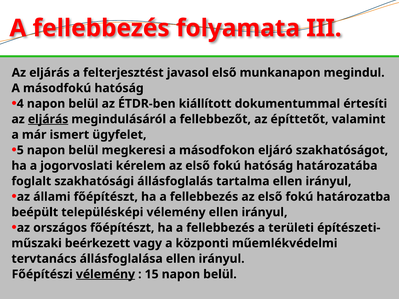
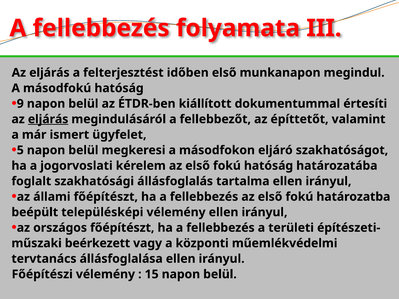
javasol: javasol -> időben
4: 4 -> 9
vélemény at (105, 274) underline: present -> none
